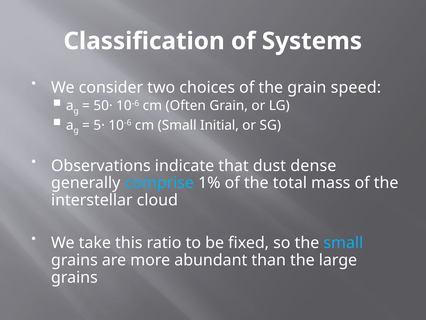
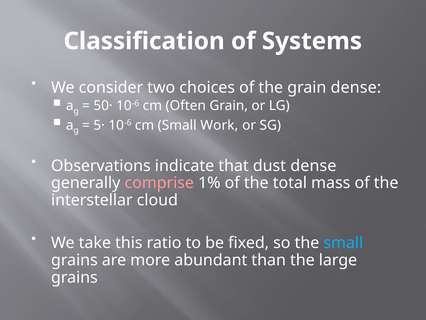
grain speed: speed -> dense
Initial: Initial -> Work
comprise colour: light blue -> pink
